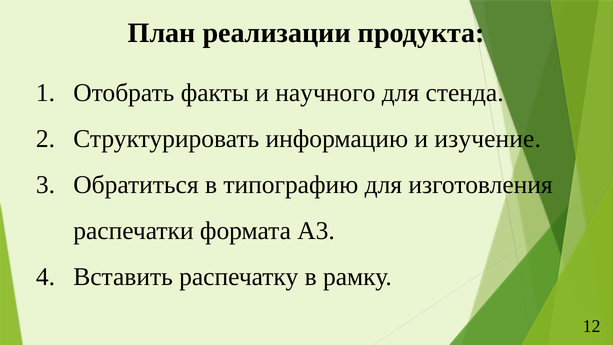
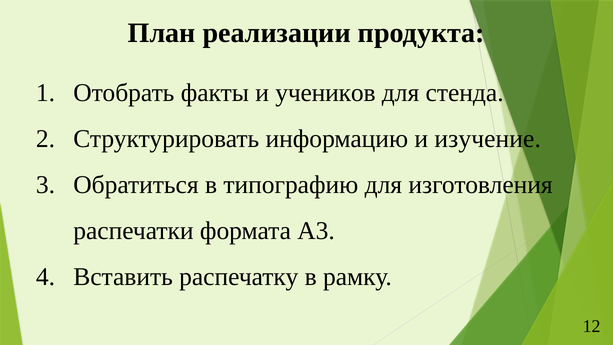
научного: научного -> учеников
